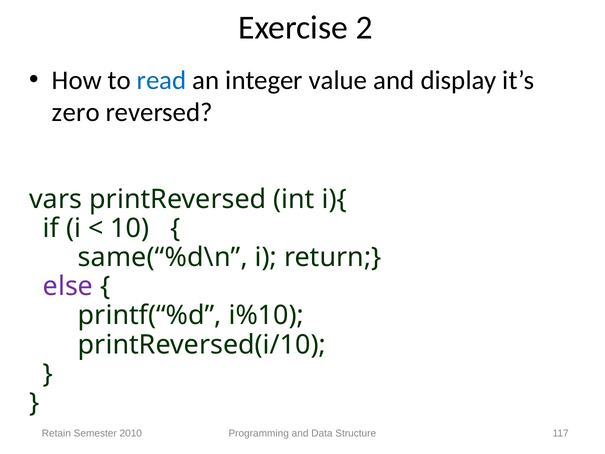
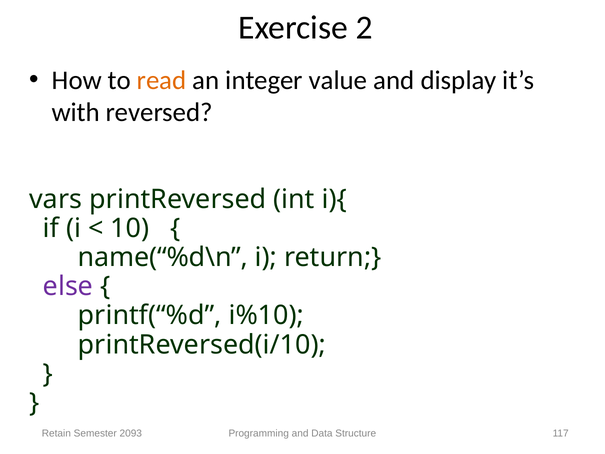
read colour: blue -> orange
zero: zero -> with
same(“%d\n: same(“%d\n -> name(“%d\n
2010: 2010 -> 2093
